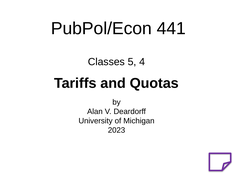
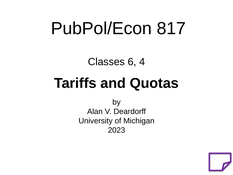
441: 441 -> 817
5: 5 -> 6
